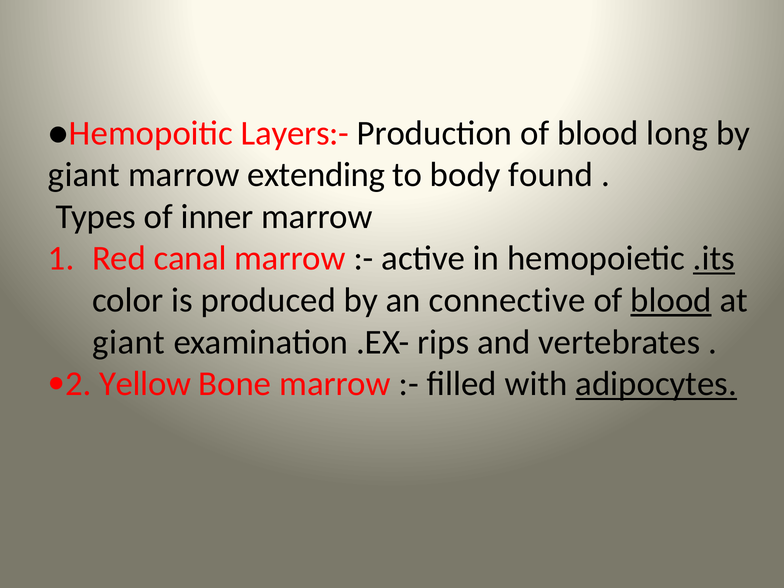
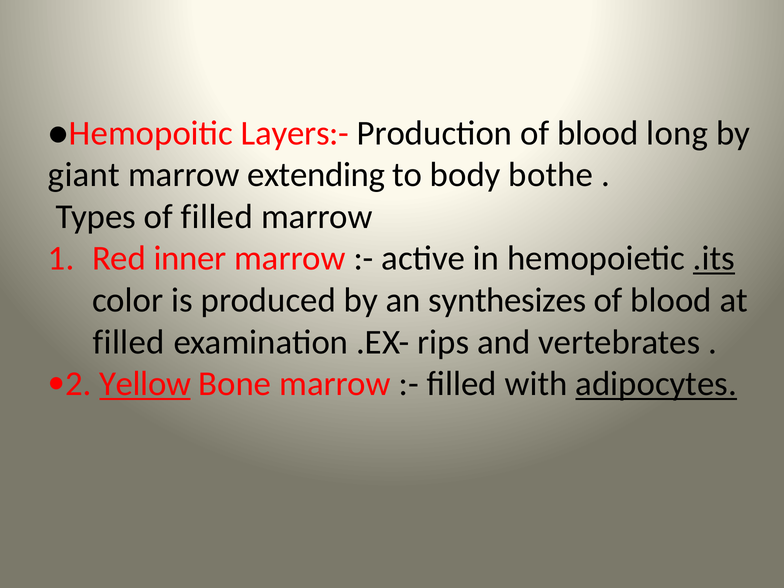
found: found -> bothe
of inner: inner -> filled
canal: canal -> inner
connective: connective -> synthesizes
blood at (671, 300) underline: present -> none
giant at (129, 342): giant -> filled
Yellow underline: none -> present
